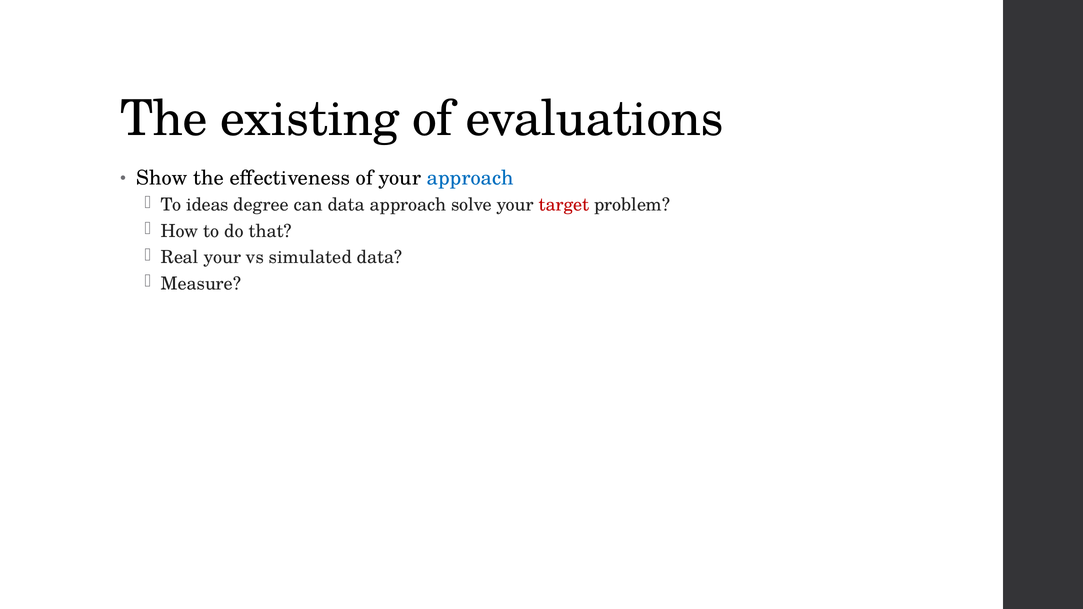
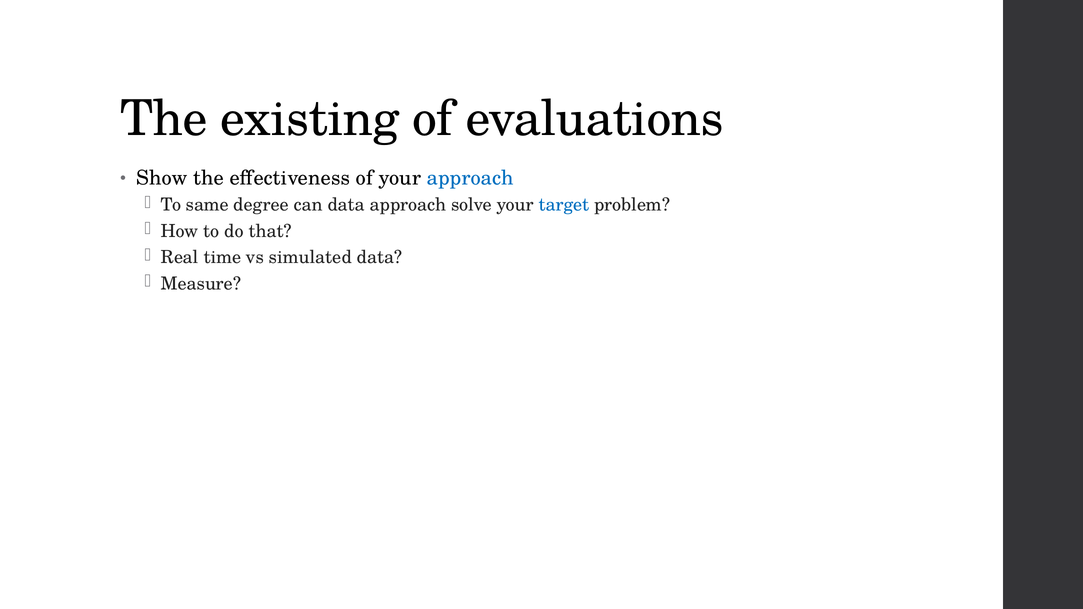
ideas: ideas -> same
target colour: red -> blue
Real your: your -> time
